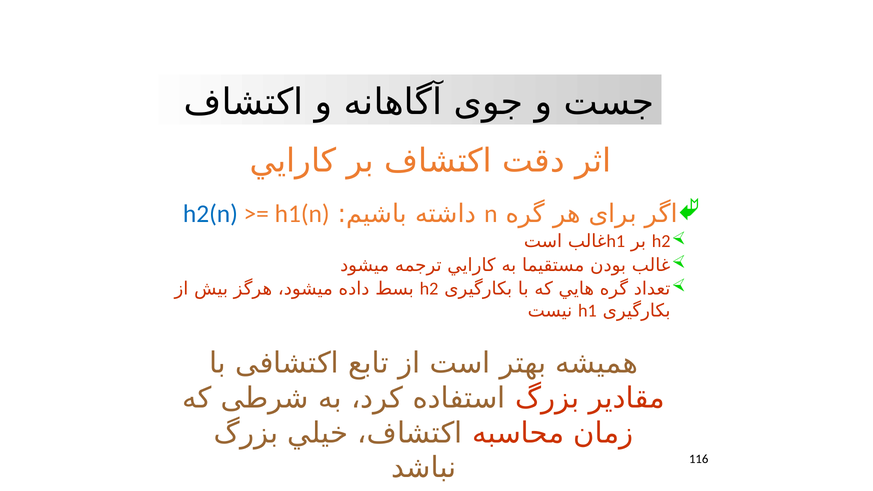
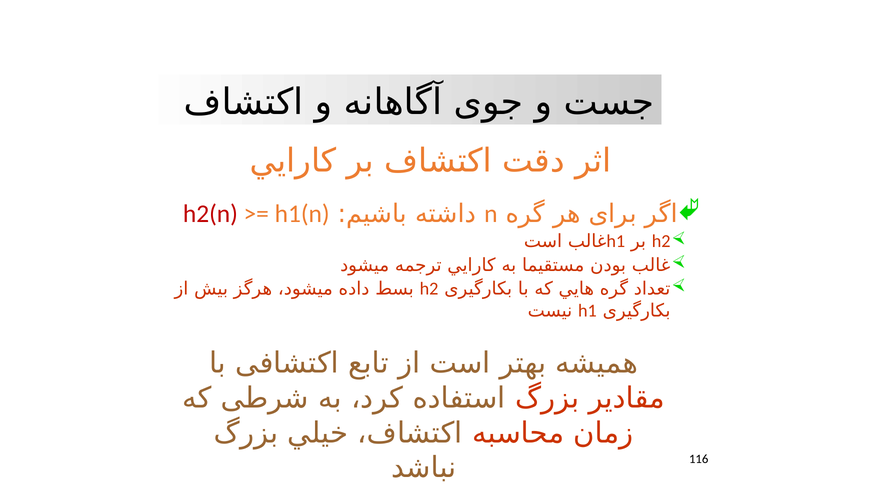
h2(n colour: blue -> red
